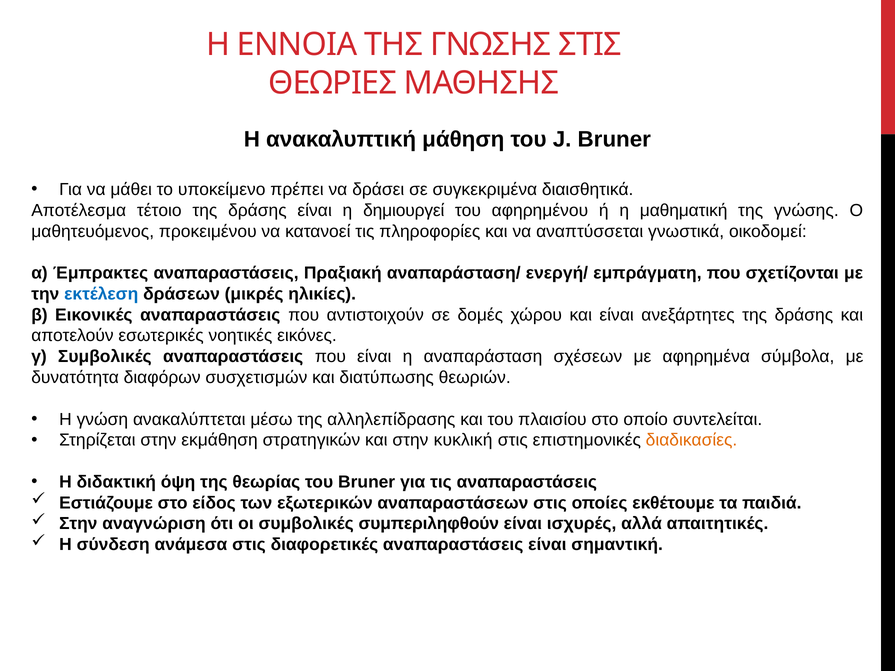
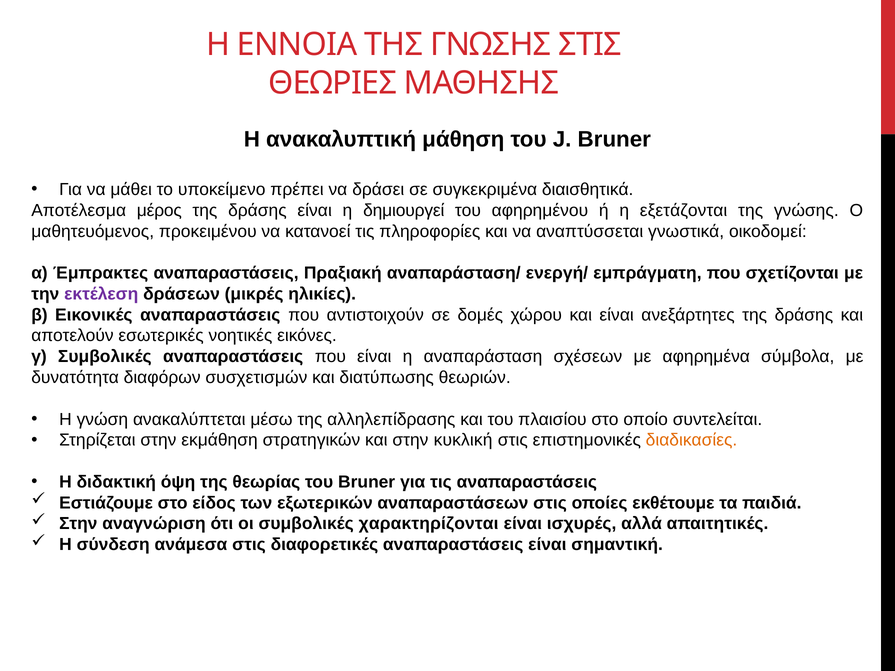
τέτοιο: τέτοιο -> μέρος
μαθηματική: μαθηματική -> εξετάζονται
εκτέλεση colour: blue -> purple
συμπεριληφθούν: συμπεριληφθούν -> χαρακτηρίζονται
